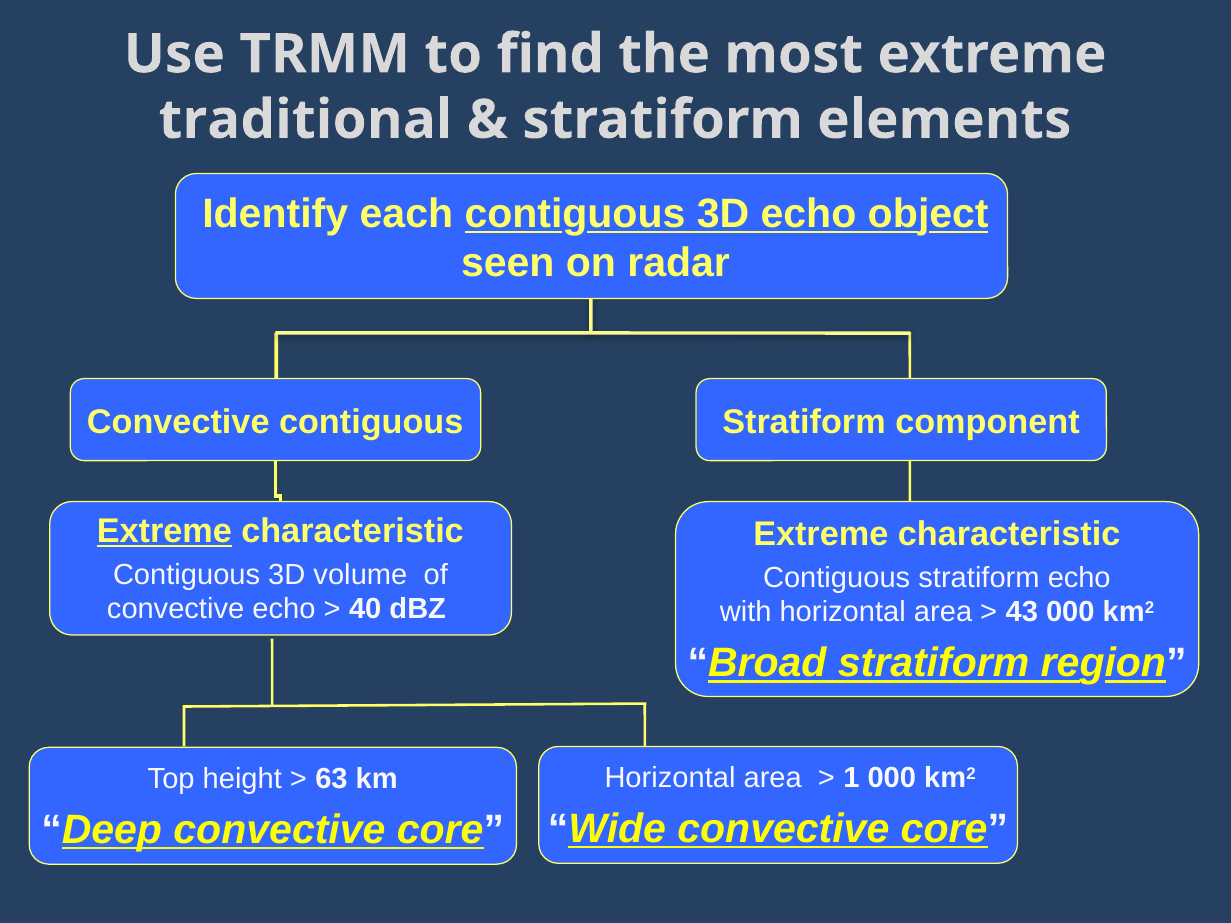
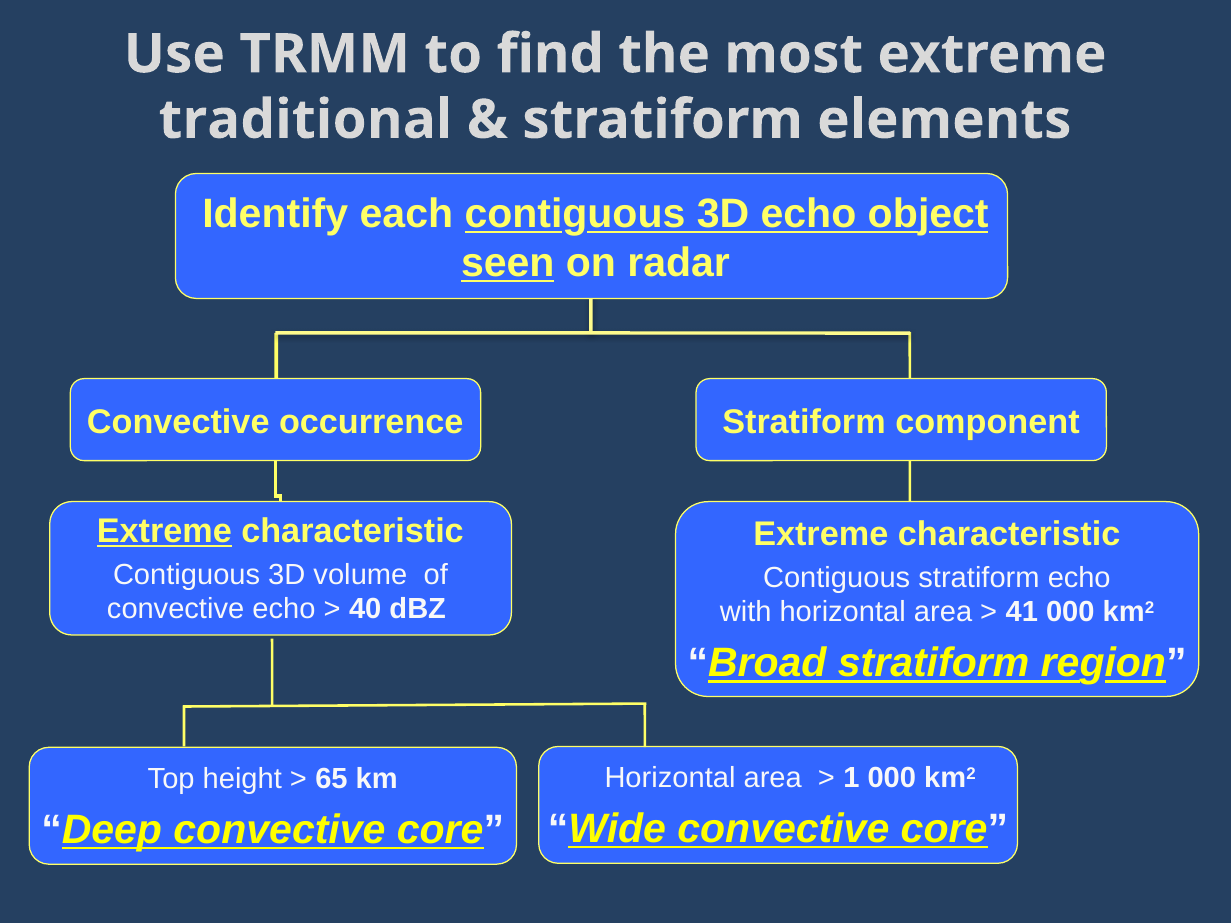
seen underline: none -> present
Convective contiguous: contiguous -> occurrence
43: 43 -> 41
63: 63 -> 65
